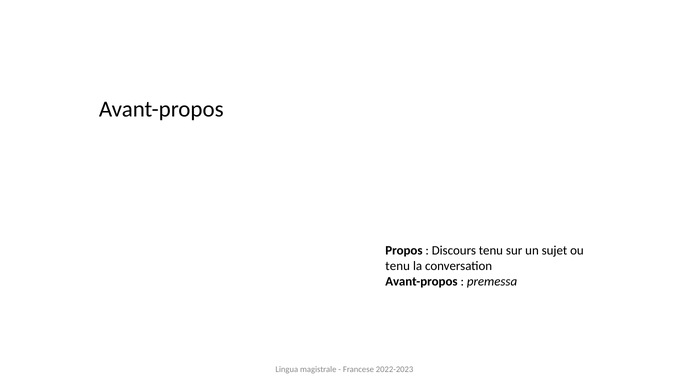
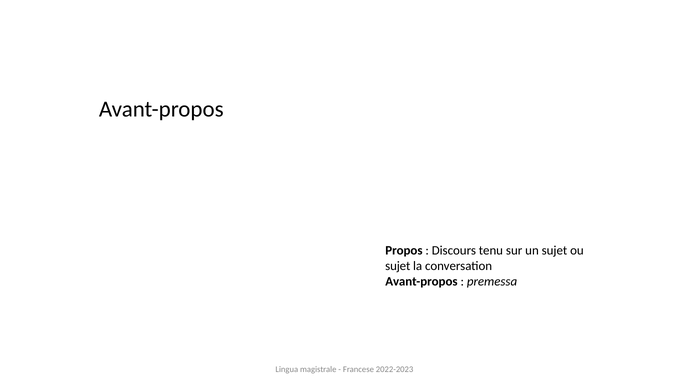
tenu at (398, 266): tenu -> sujet
